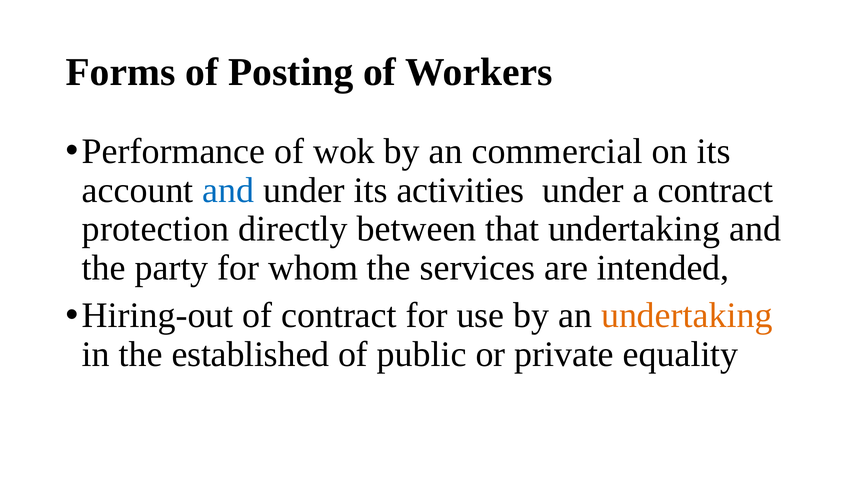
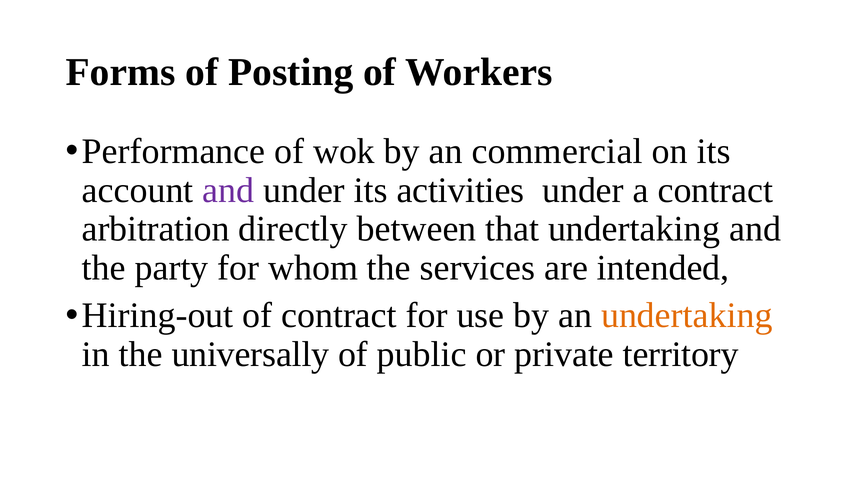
and at (228, 190) colour: blue -> purple
protection: protection -> arbitration
established: established -> universally
equality: equality -> territory
